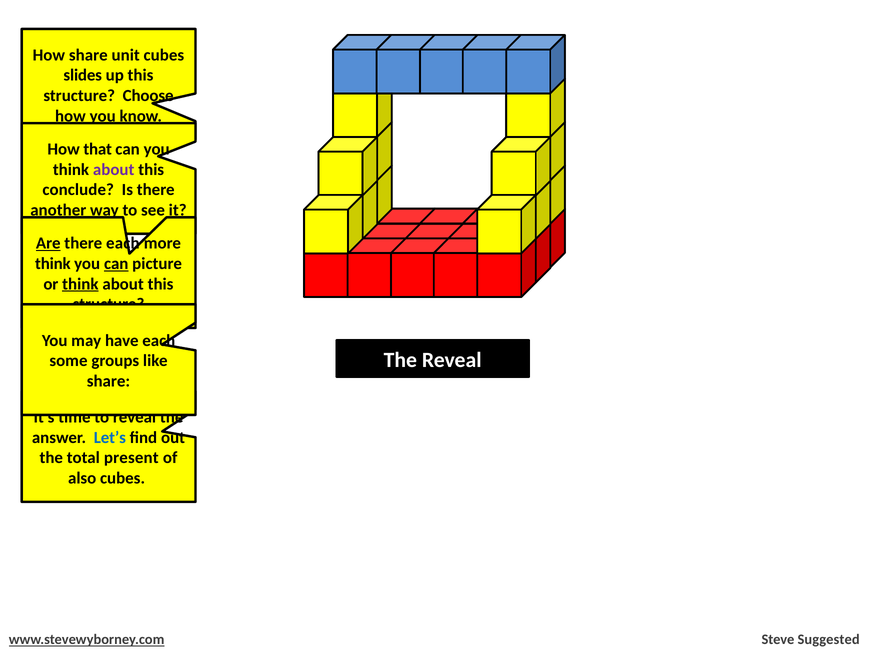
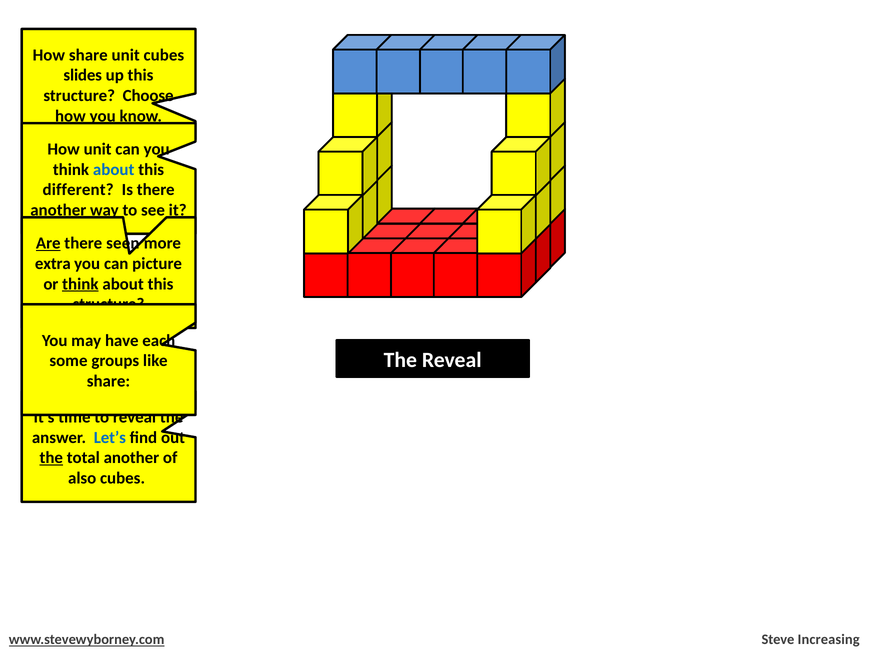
How that: that -> unit
about at (114, 169) colour: purple -> blue
conclude: conclude -> different
there each: each -> seen
think at (53, 264): think -> extra
can at (116, 264) underline: present -> none
the at (51, 458) underline: none -> present
total present: present -> another
Suggested: Suggested -> Increasing
